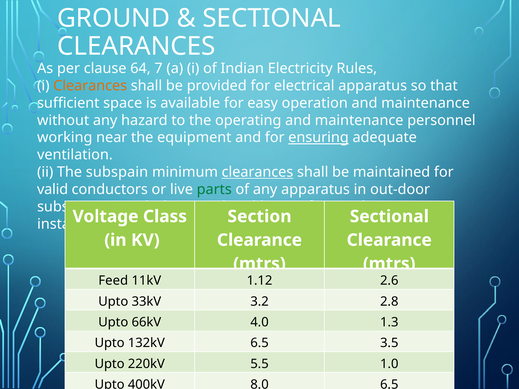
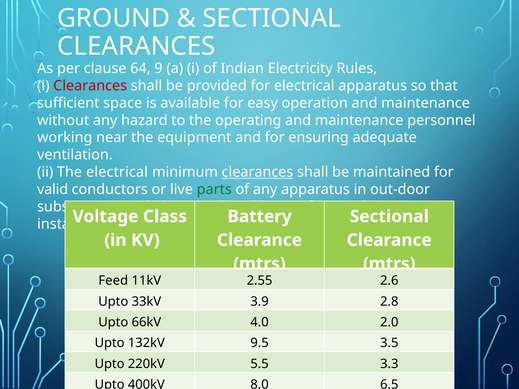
7: 7 -> 9
Clearances at (90, 86) colour: orange -> red
ensuring underline: present -> none
The subspain: subspain -> electrical
Section: Section -> Battery
1.12: 1.12 -> 2.55
3.2: 3.2 -> 3.9
1.3: 1.3 -> 2.0
132kV 6.5: 6.5 -> 9.5
1.0: 1.0 -> 3.3
